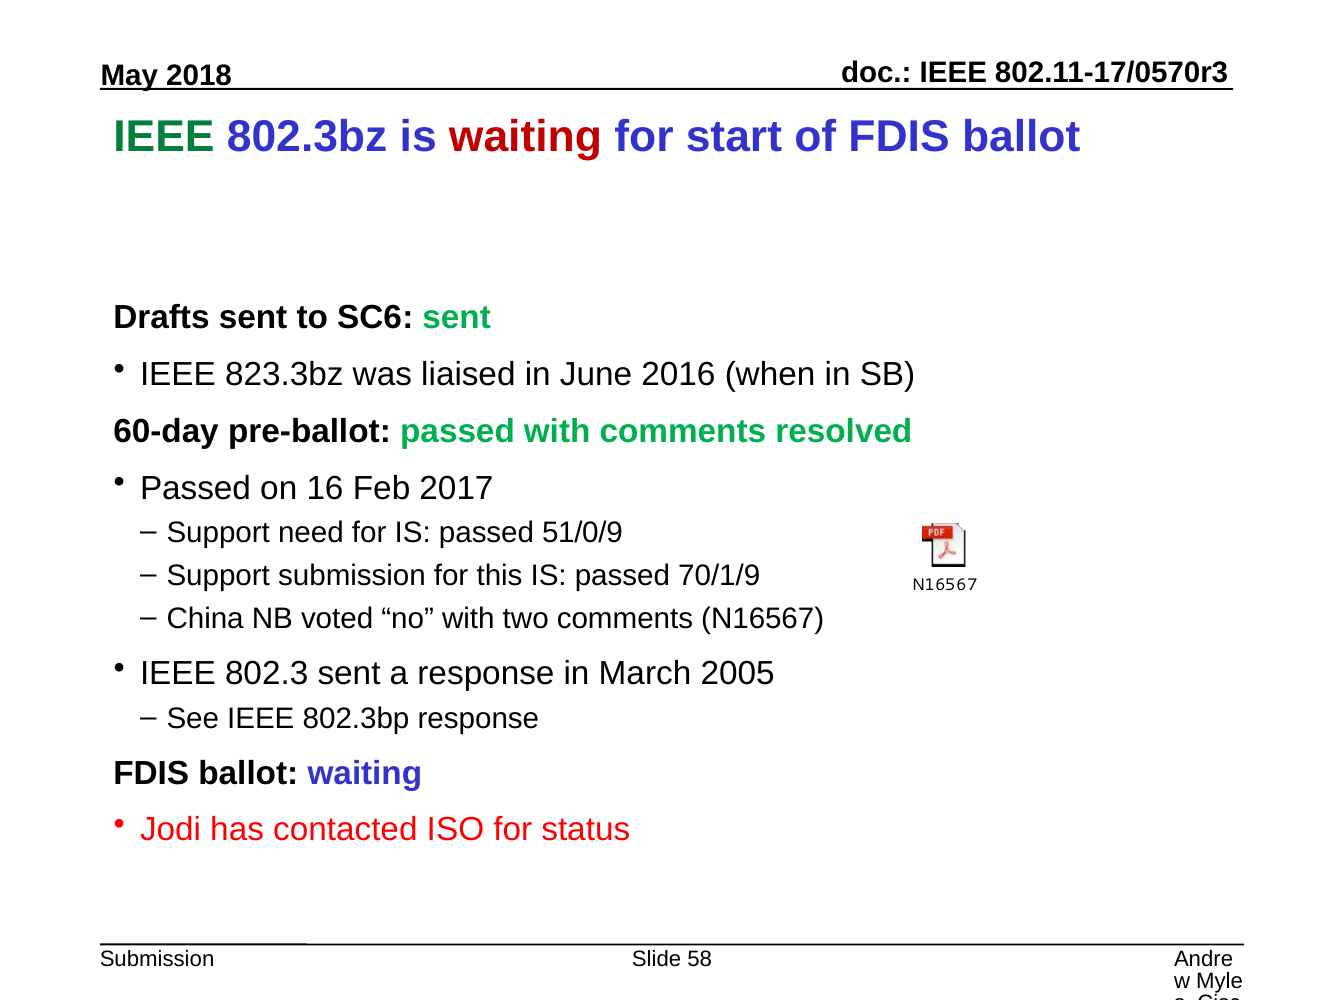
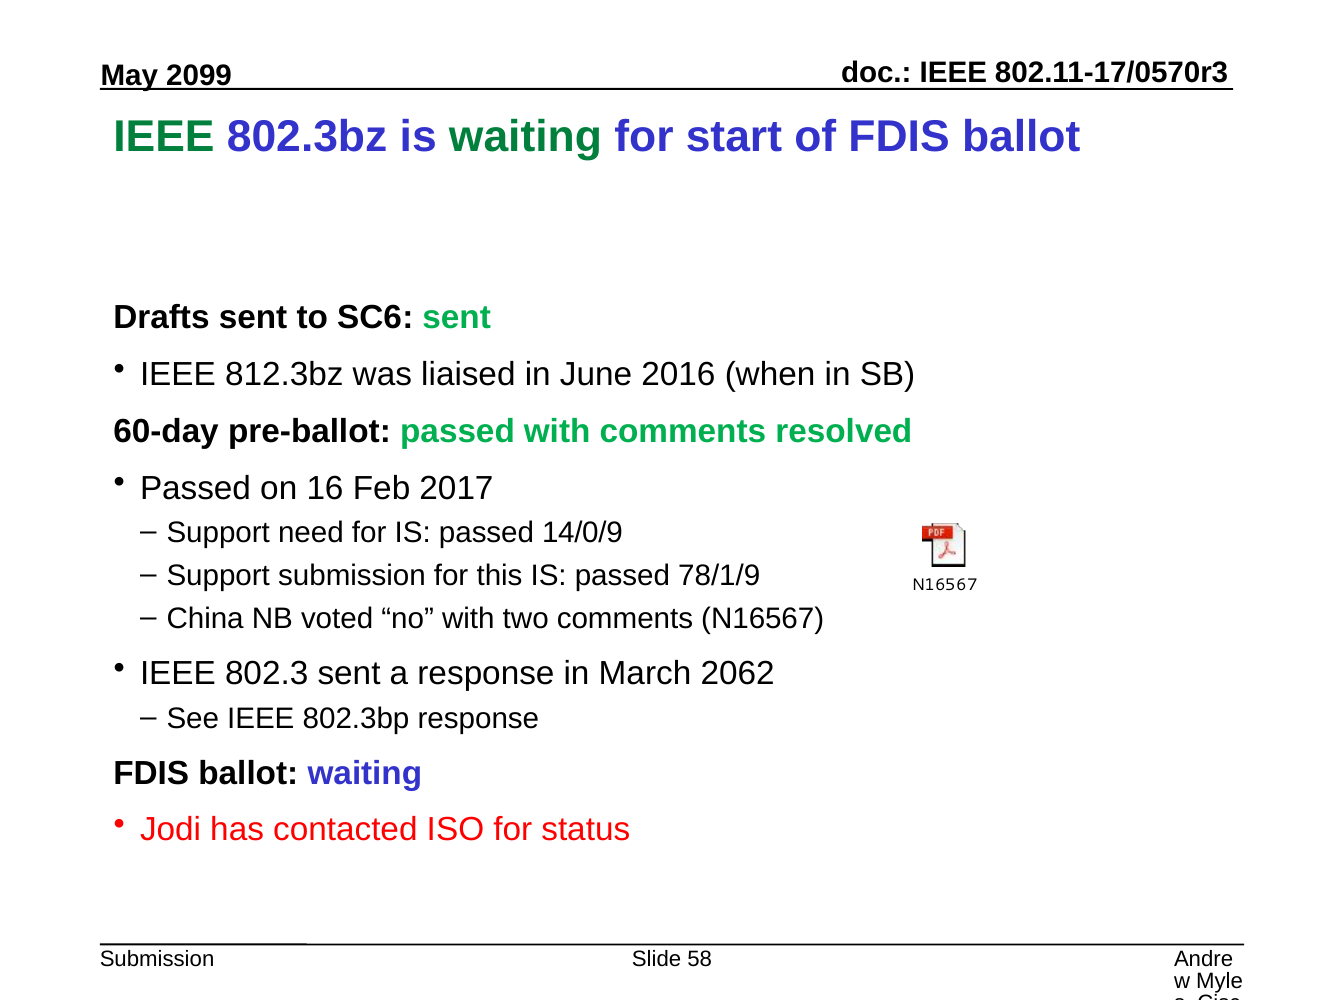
2018: 2018 -> 2099
waiting at (525, 136) colour: red -> green
823.3bz: 823.3bz -> 812.3bz
51/0/9: 51/0/9 -> 14/0/9
70/1/9: 70/1/9 -> 78/1/9
2005: 2005 -> 2062
